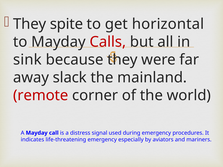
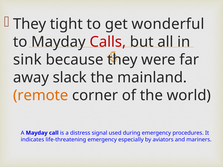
spite: spite -> tight
horizontal: horizontal -> wonderful
remote colour: red -> orange
